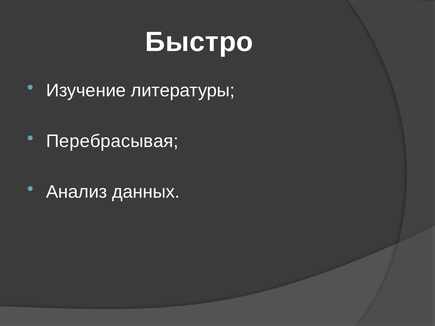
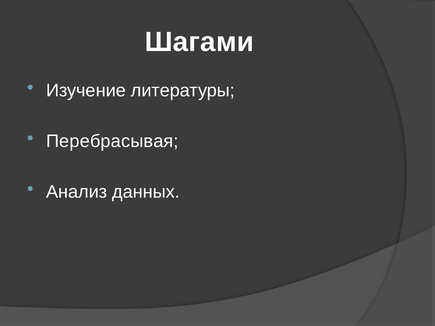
Быстро: Быстро -> Шагами
